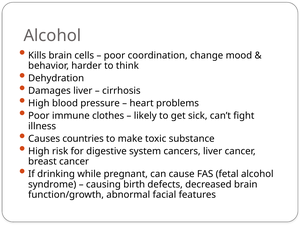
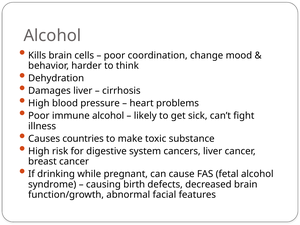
immune clothes: clothes -> alcohol
